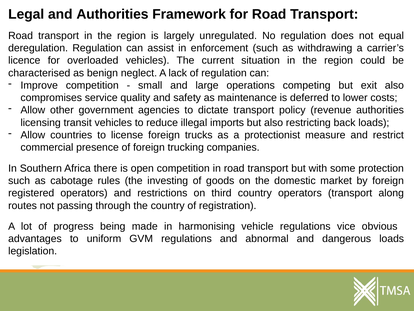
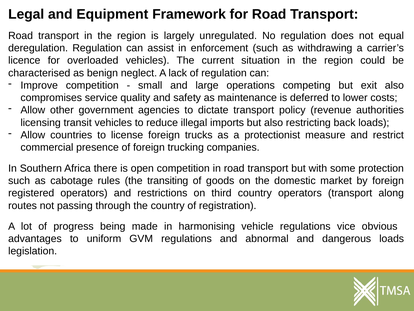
and Authorities: Authorities -> Equipment
investing: investing -> transiting
